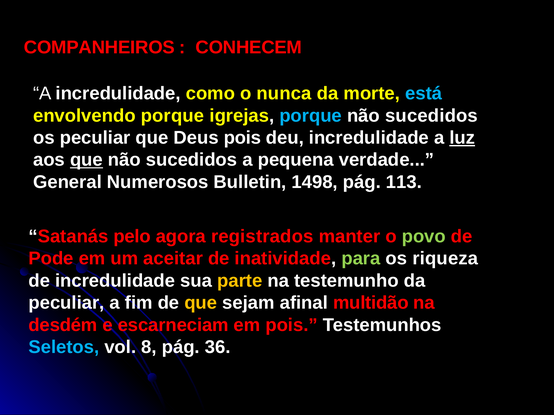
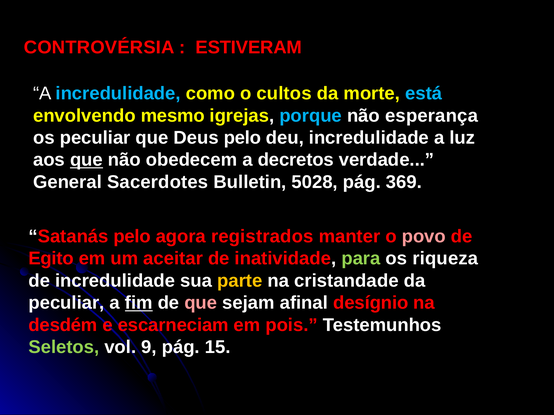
COMPANHEIROS: COMPANHEIROS -> CONTROVÉRSIA
CONHECEM: CONHECEM -> ESTIVERAM
incredulidade at (118, 94) colour: white -> light blue
nunca: nunca -> cultos
envolvendo porque: porque -> mesmo
sucedidos at (432, 116): sucedidos -> esperança
Deus pois: pois -> pelo
luz underline: present -> none
sucedidos at (192, 160): sucedidos -> obedecem
pequena: pequena -> decretos
Numerosos: Numerosos -> Sacerdotes
1498: 1498 -> 5028
113: 113 -> 369
povo colour: light green -> pink
Pode: Pode -> Egito
testemunho: testemunho -> cristandade
fim underline: none -> present
que at (201, 303) colour: yellow -> pink
multidão: multidão -> desígnio
Seletos colour: light blue -> light green
8: 8 -> 9
36: 36 -> 15
